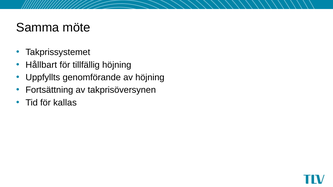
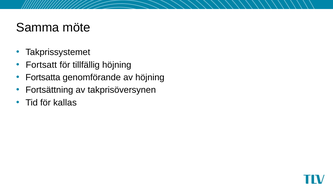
Hållbart: Hållbart -> Fortsatt
Uppfyllts: Uppfyllts -> Fortsatta
